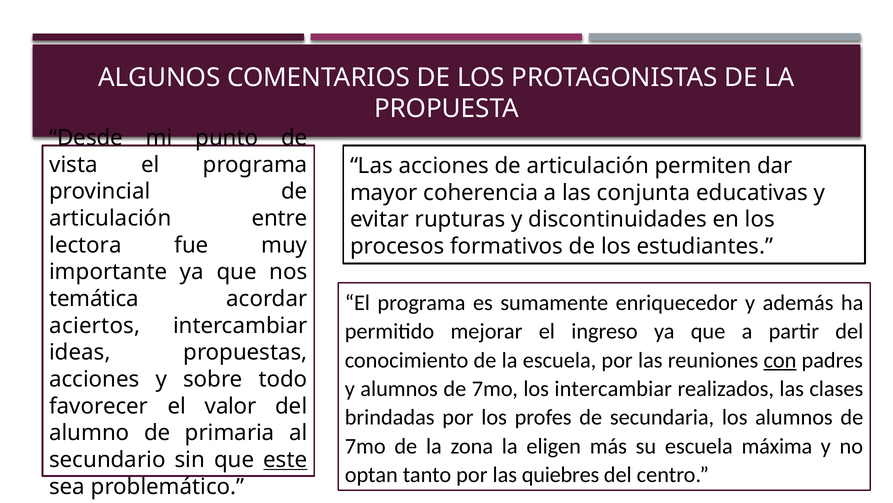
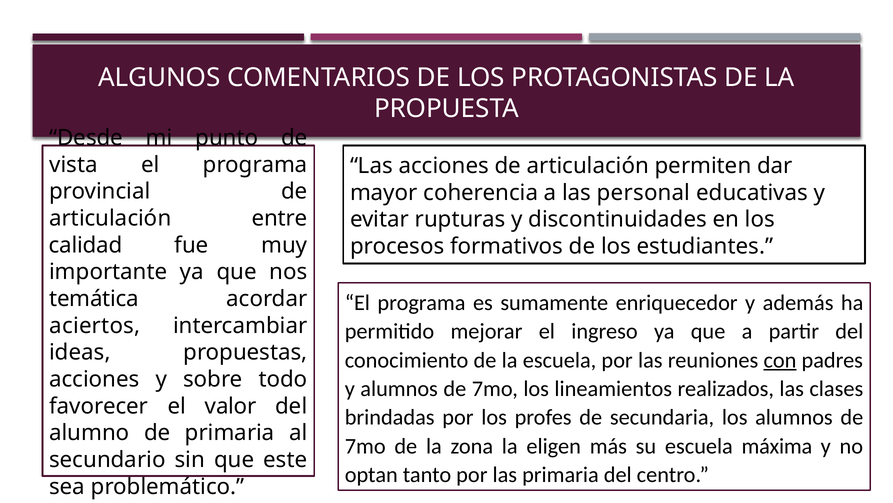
conjunta: conjunta -> personal
lectora: lectora -> calidad
los intercambiar: intercambiar -> lineamientos
este underline: present -> none
las quiebres: quiebres -> primaria
